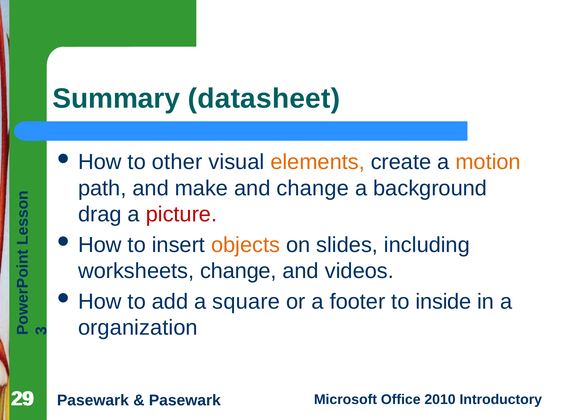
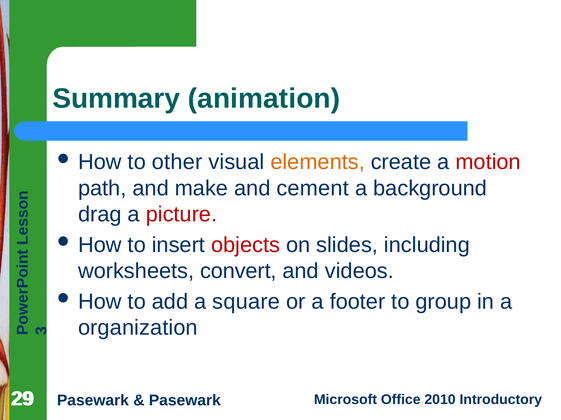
datasheet: datasheet -> animation
motion colour: orange -> red
and change: change -> cement
objects colour: orange -> red
worksheets change: change -> convert
inside: inside -> group
